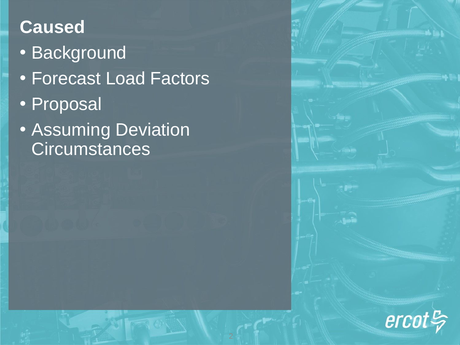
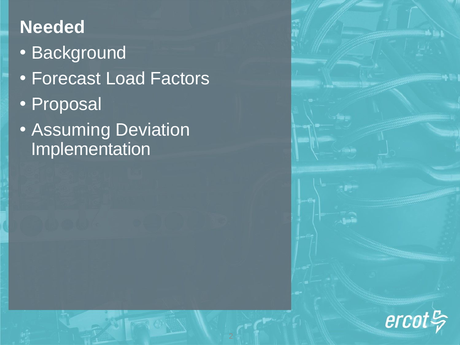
Caused: Caused -> Needed
Circumstances: Circumstances -> Implementation
